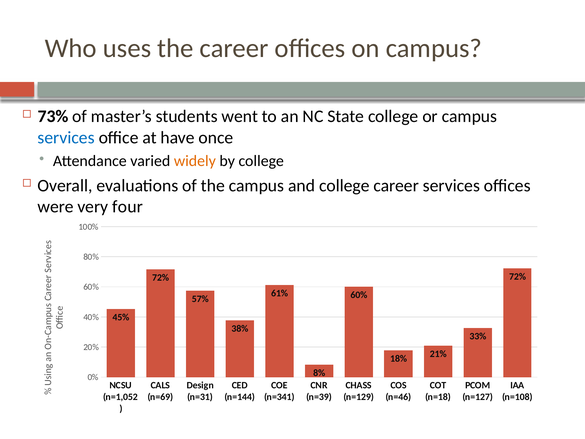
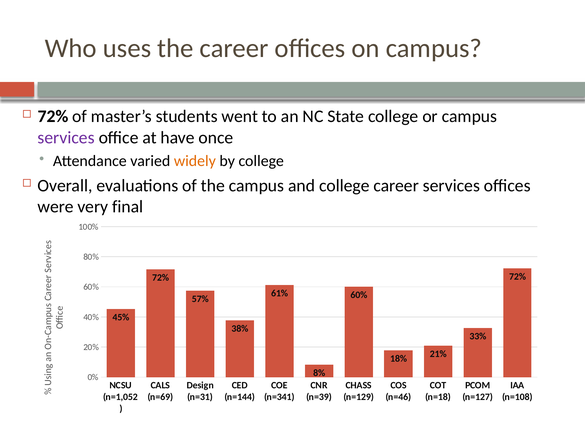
73% at (53, 116): 73% -> 72%
services at (66, 138) colour: blue -> purple
four: four -> final
